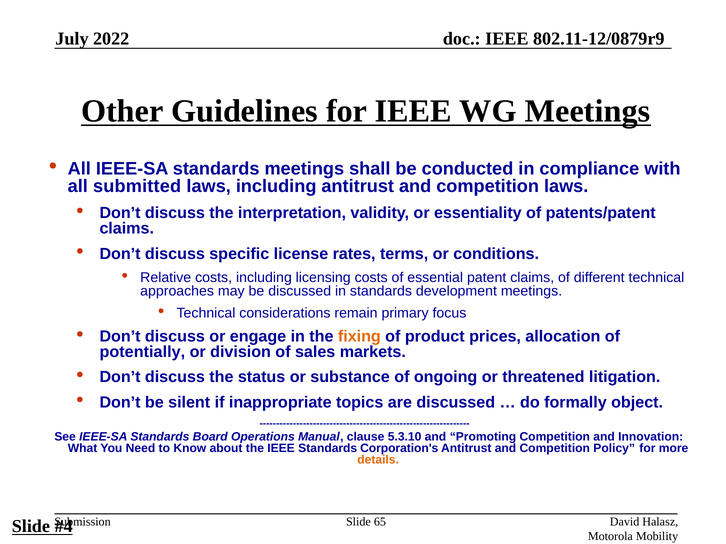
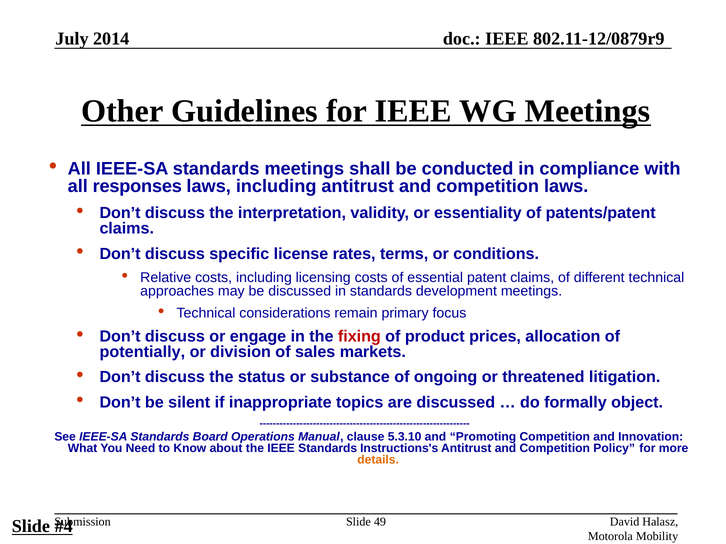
2022: 2022 -> 2014
submitted: submitted -> responses
fixing colour: orange -> red
Corporation's: Corporation's -> Instructions's
65: 65 -> 49
